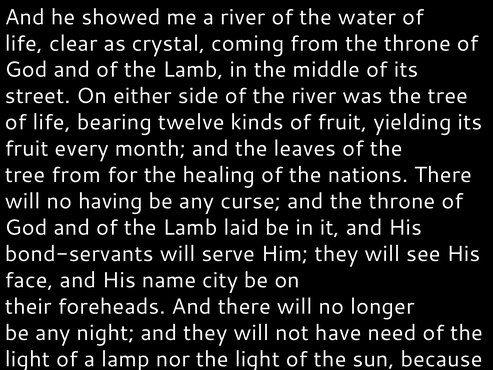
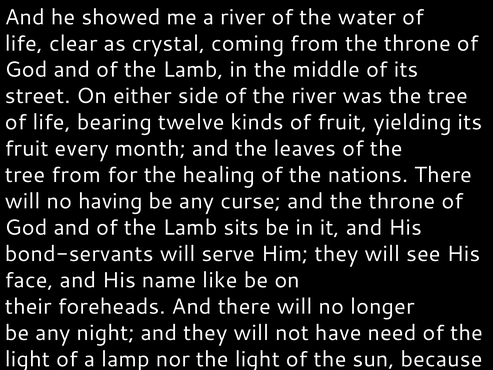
laid: laid -> sits
city: city -> like
